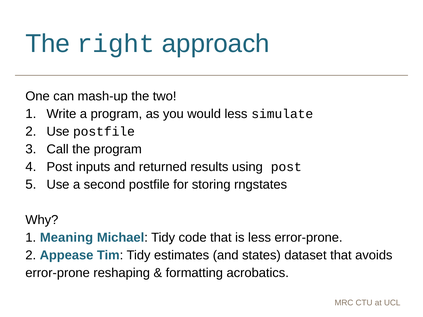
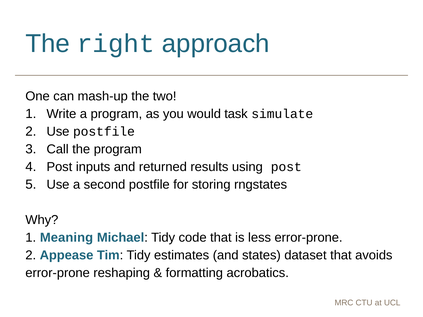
would less: less -> task
